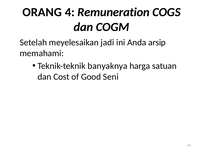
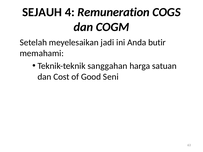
ORANG: ORANG -> SEJAUH
arsip: arsip -> butir
banyaknya: banyaknya -> sanggahan
